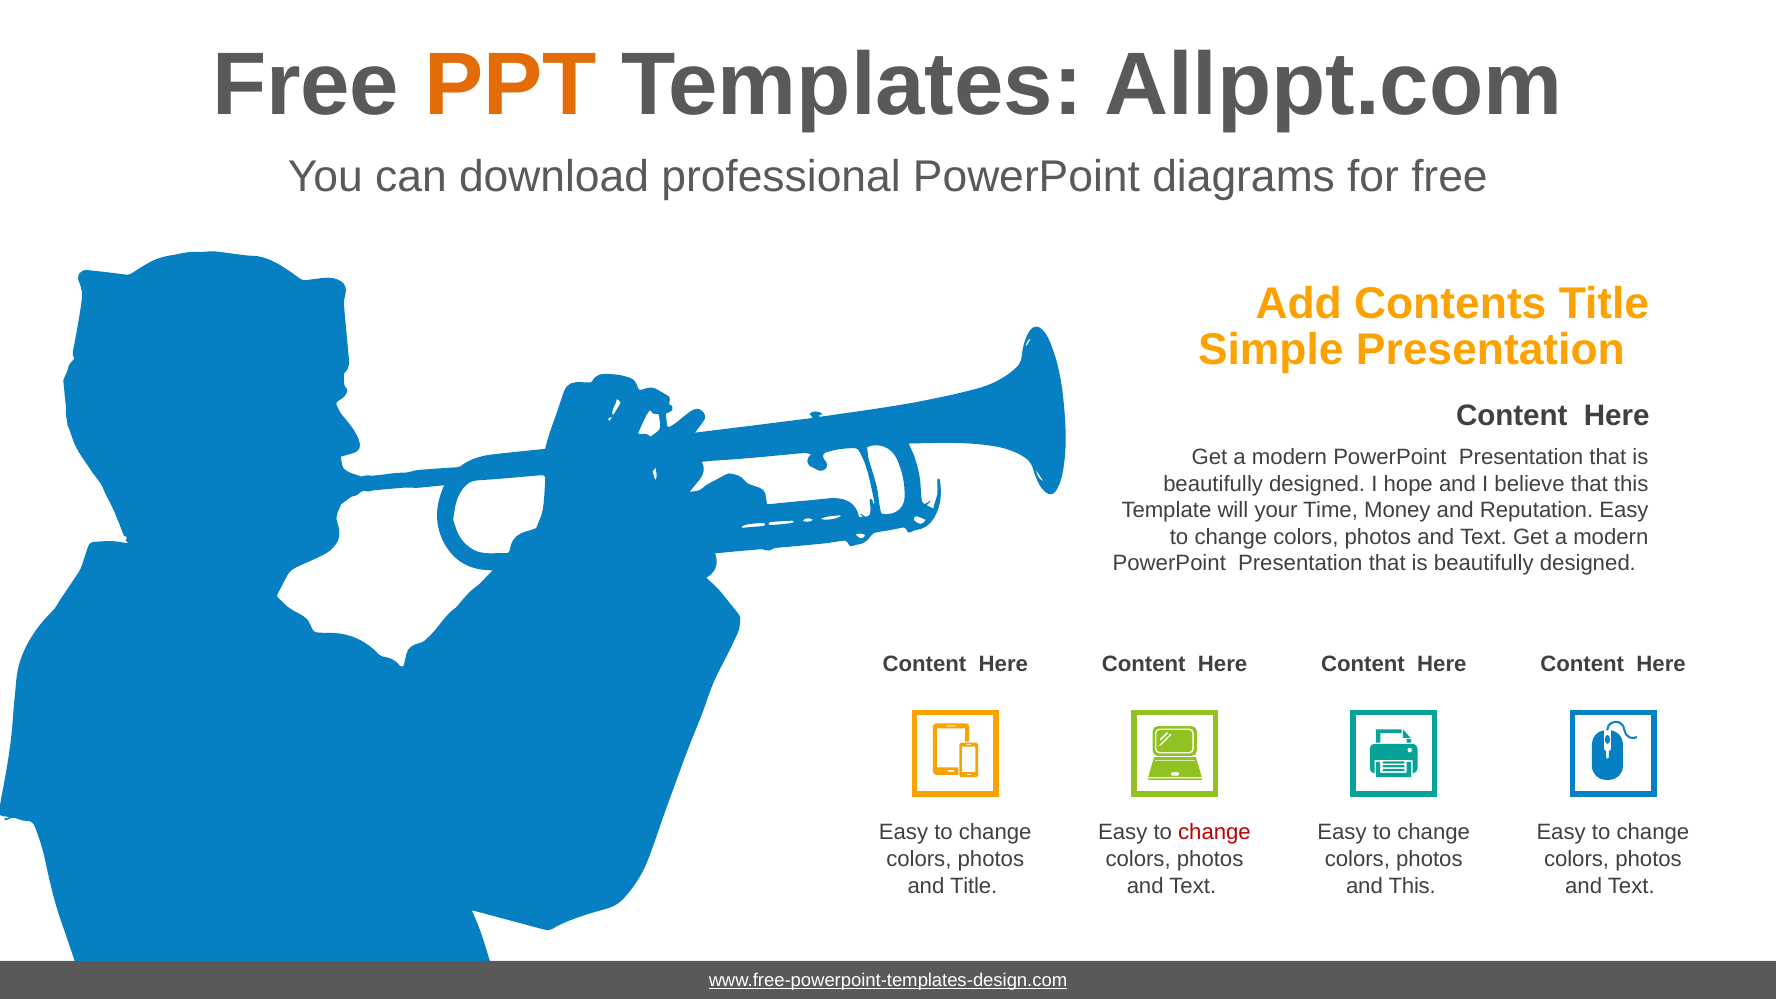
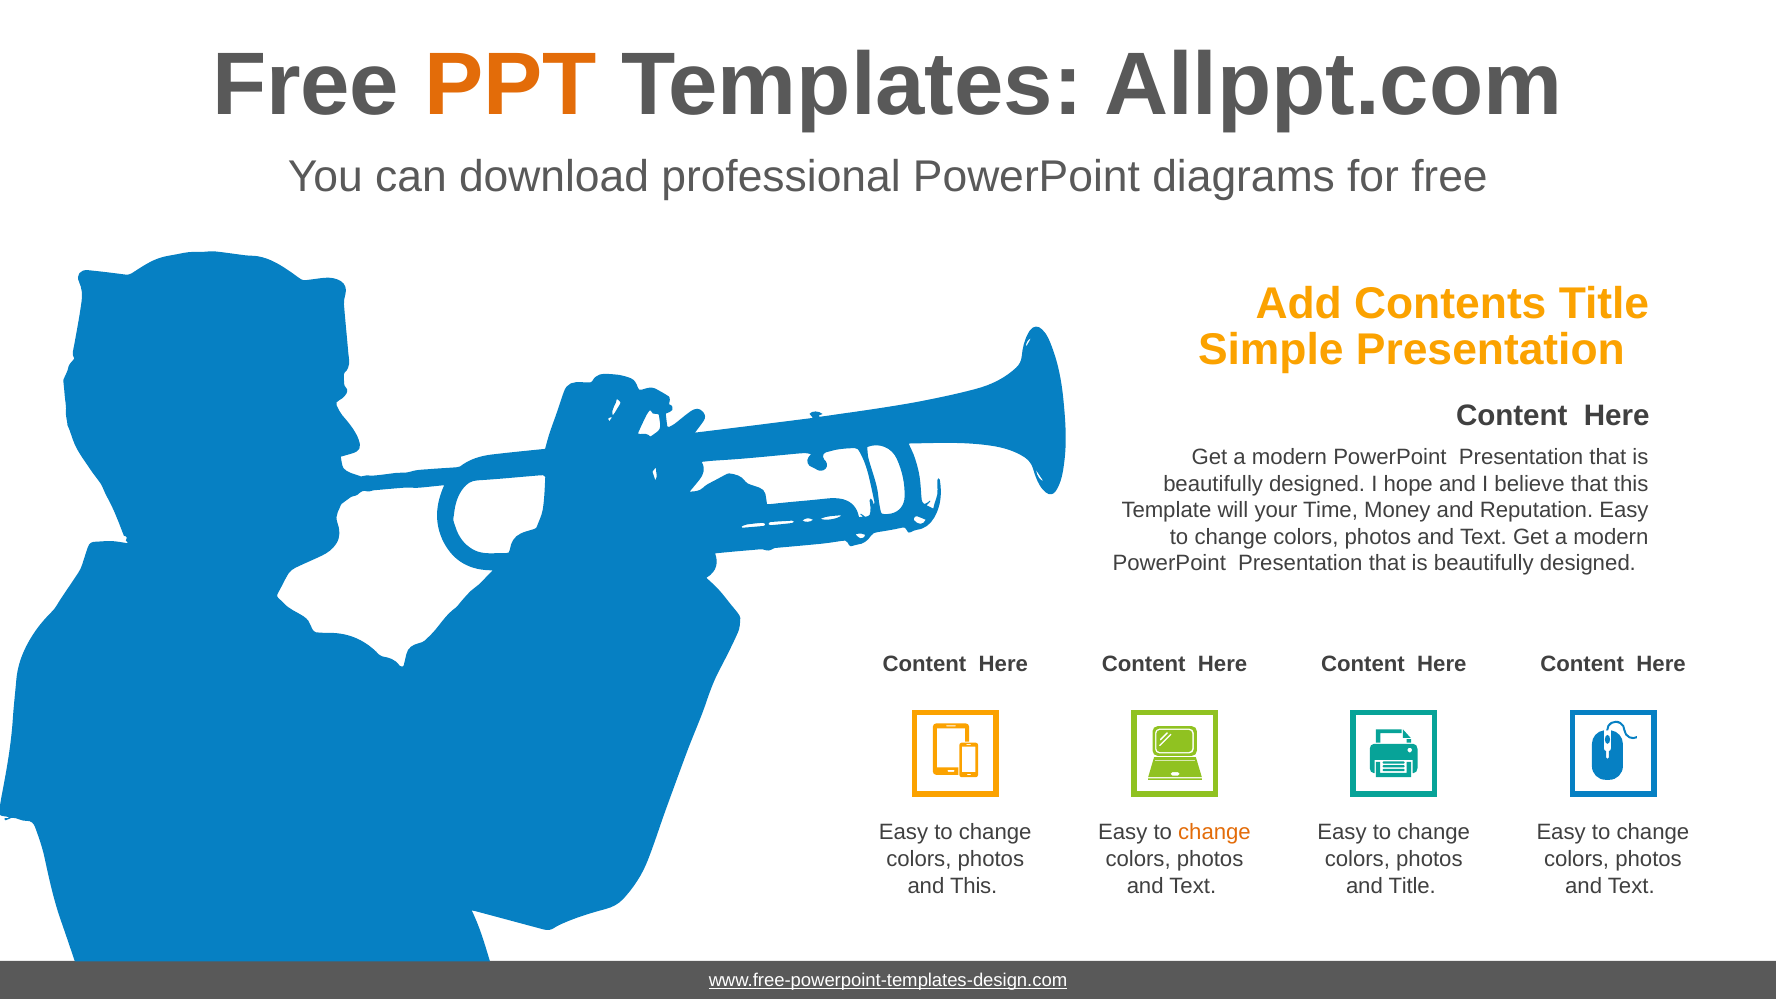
change at (1214, 833) colour: red -> orange
and Title: Title -> This
and This: This -> Title
